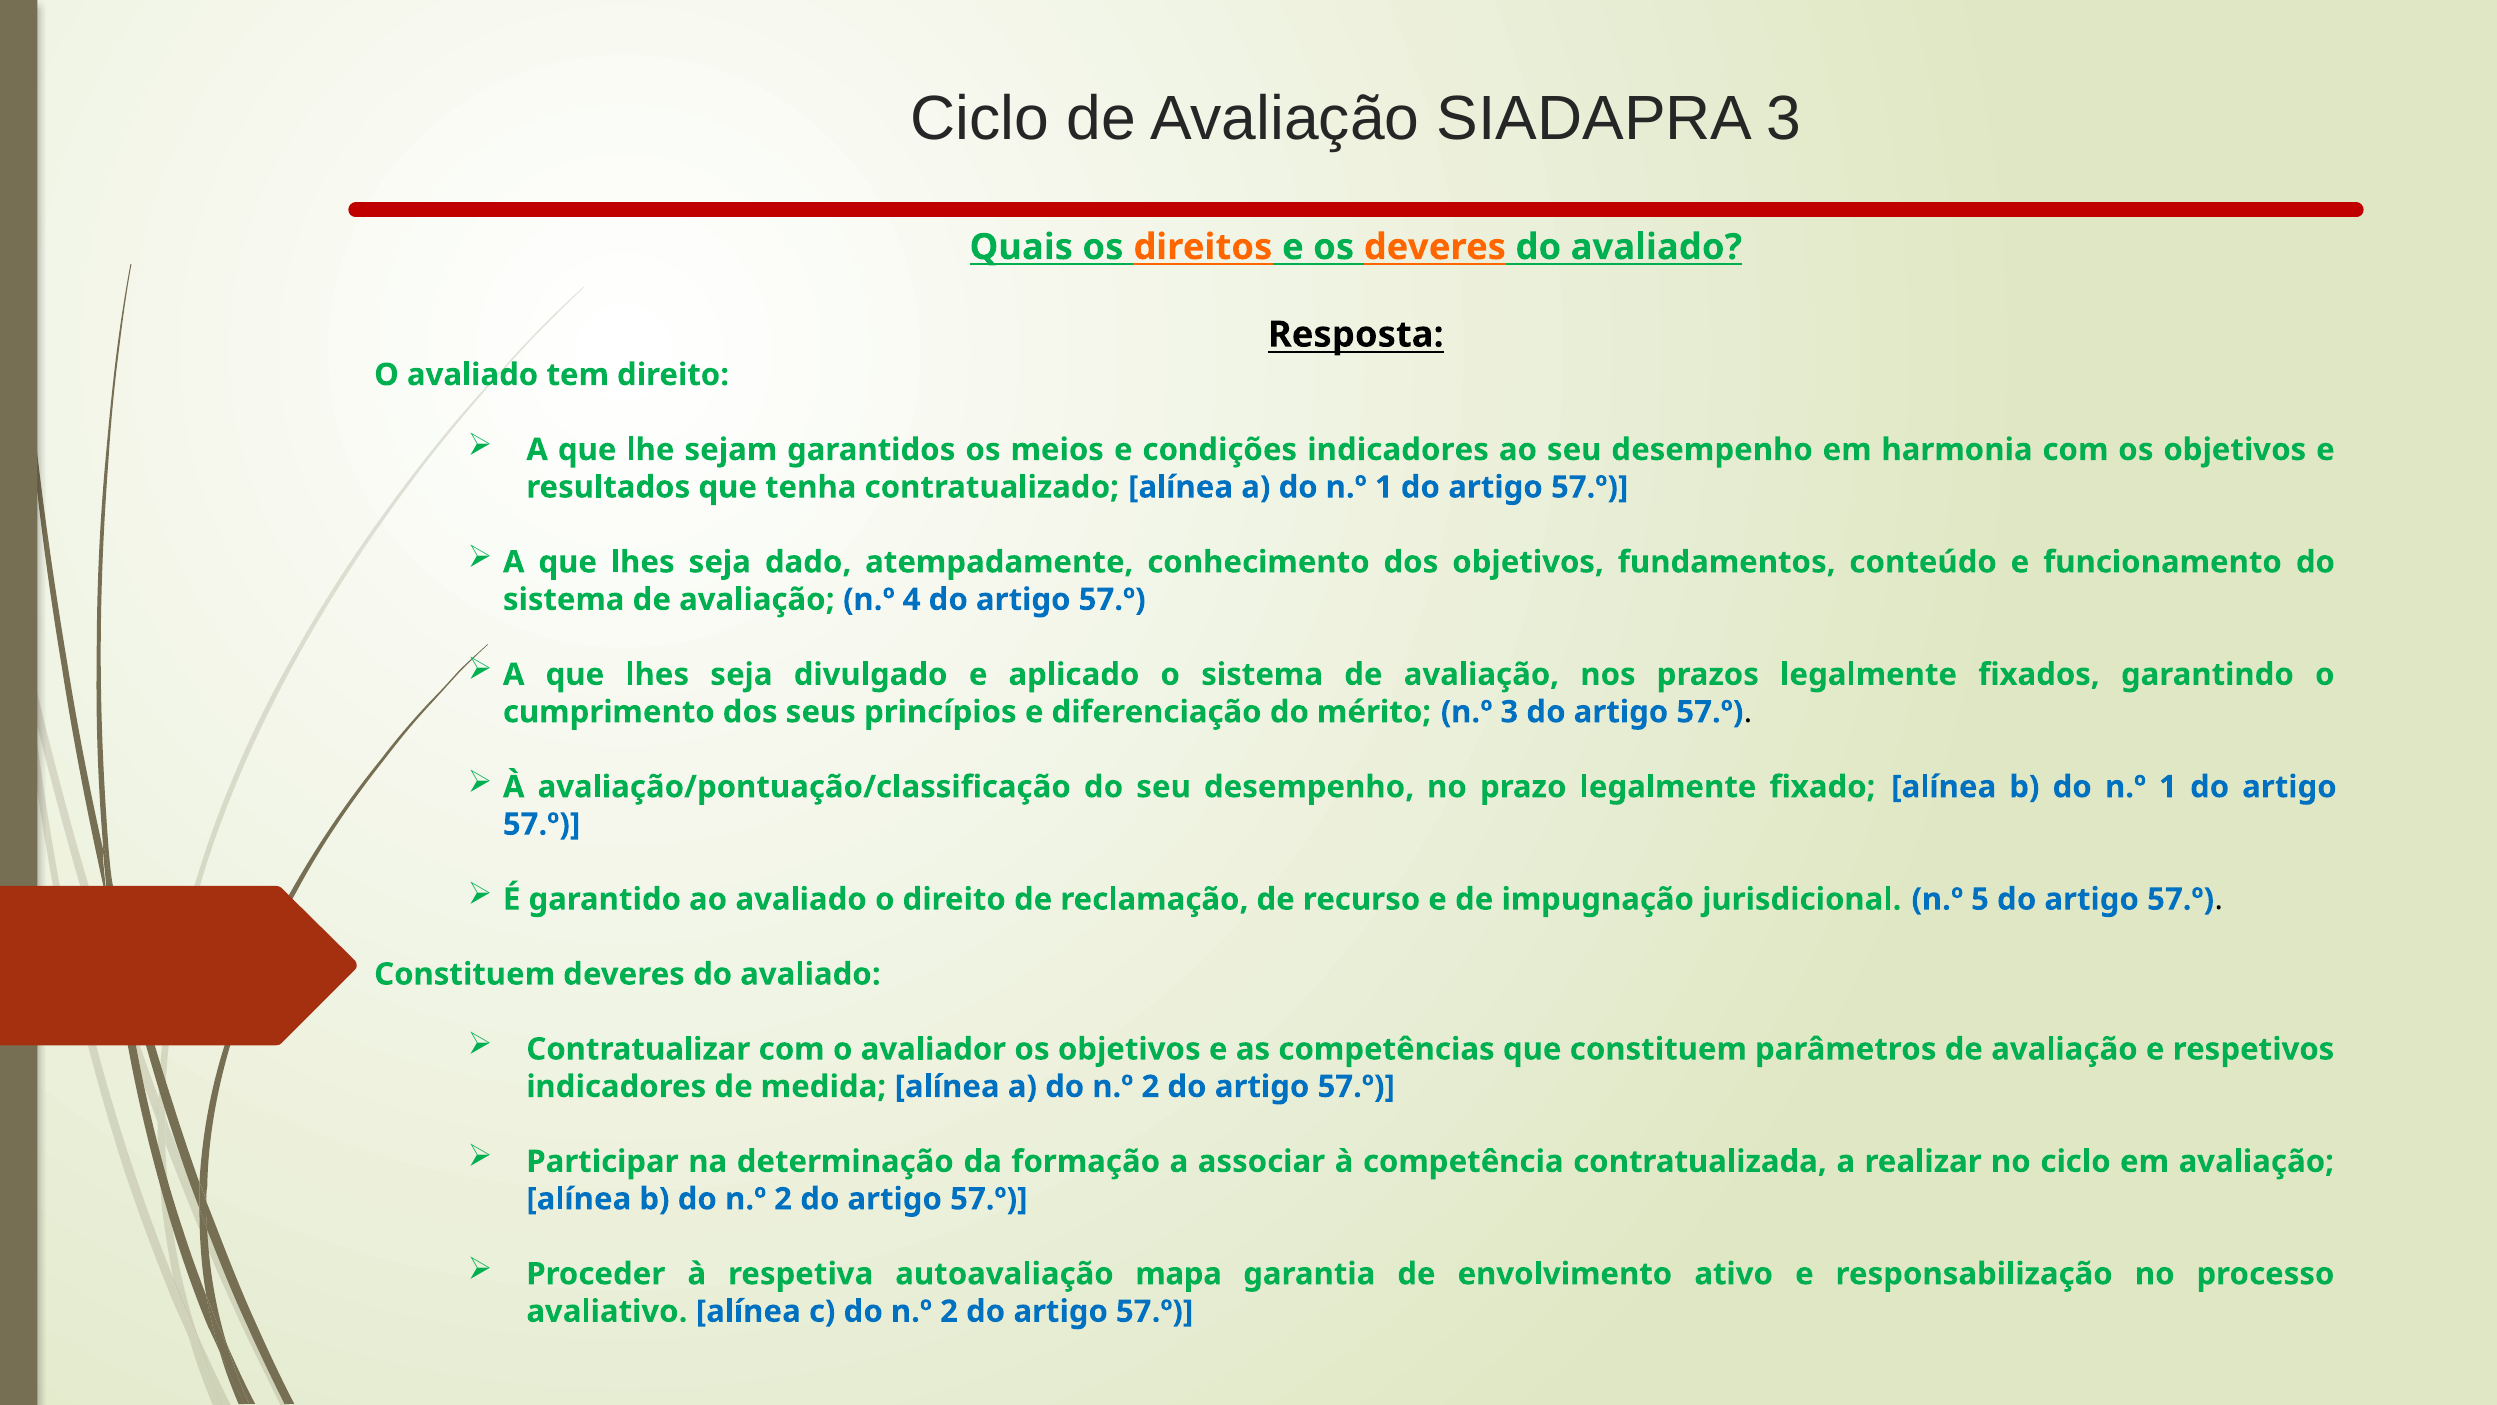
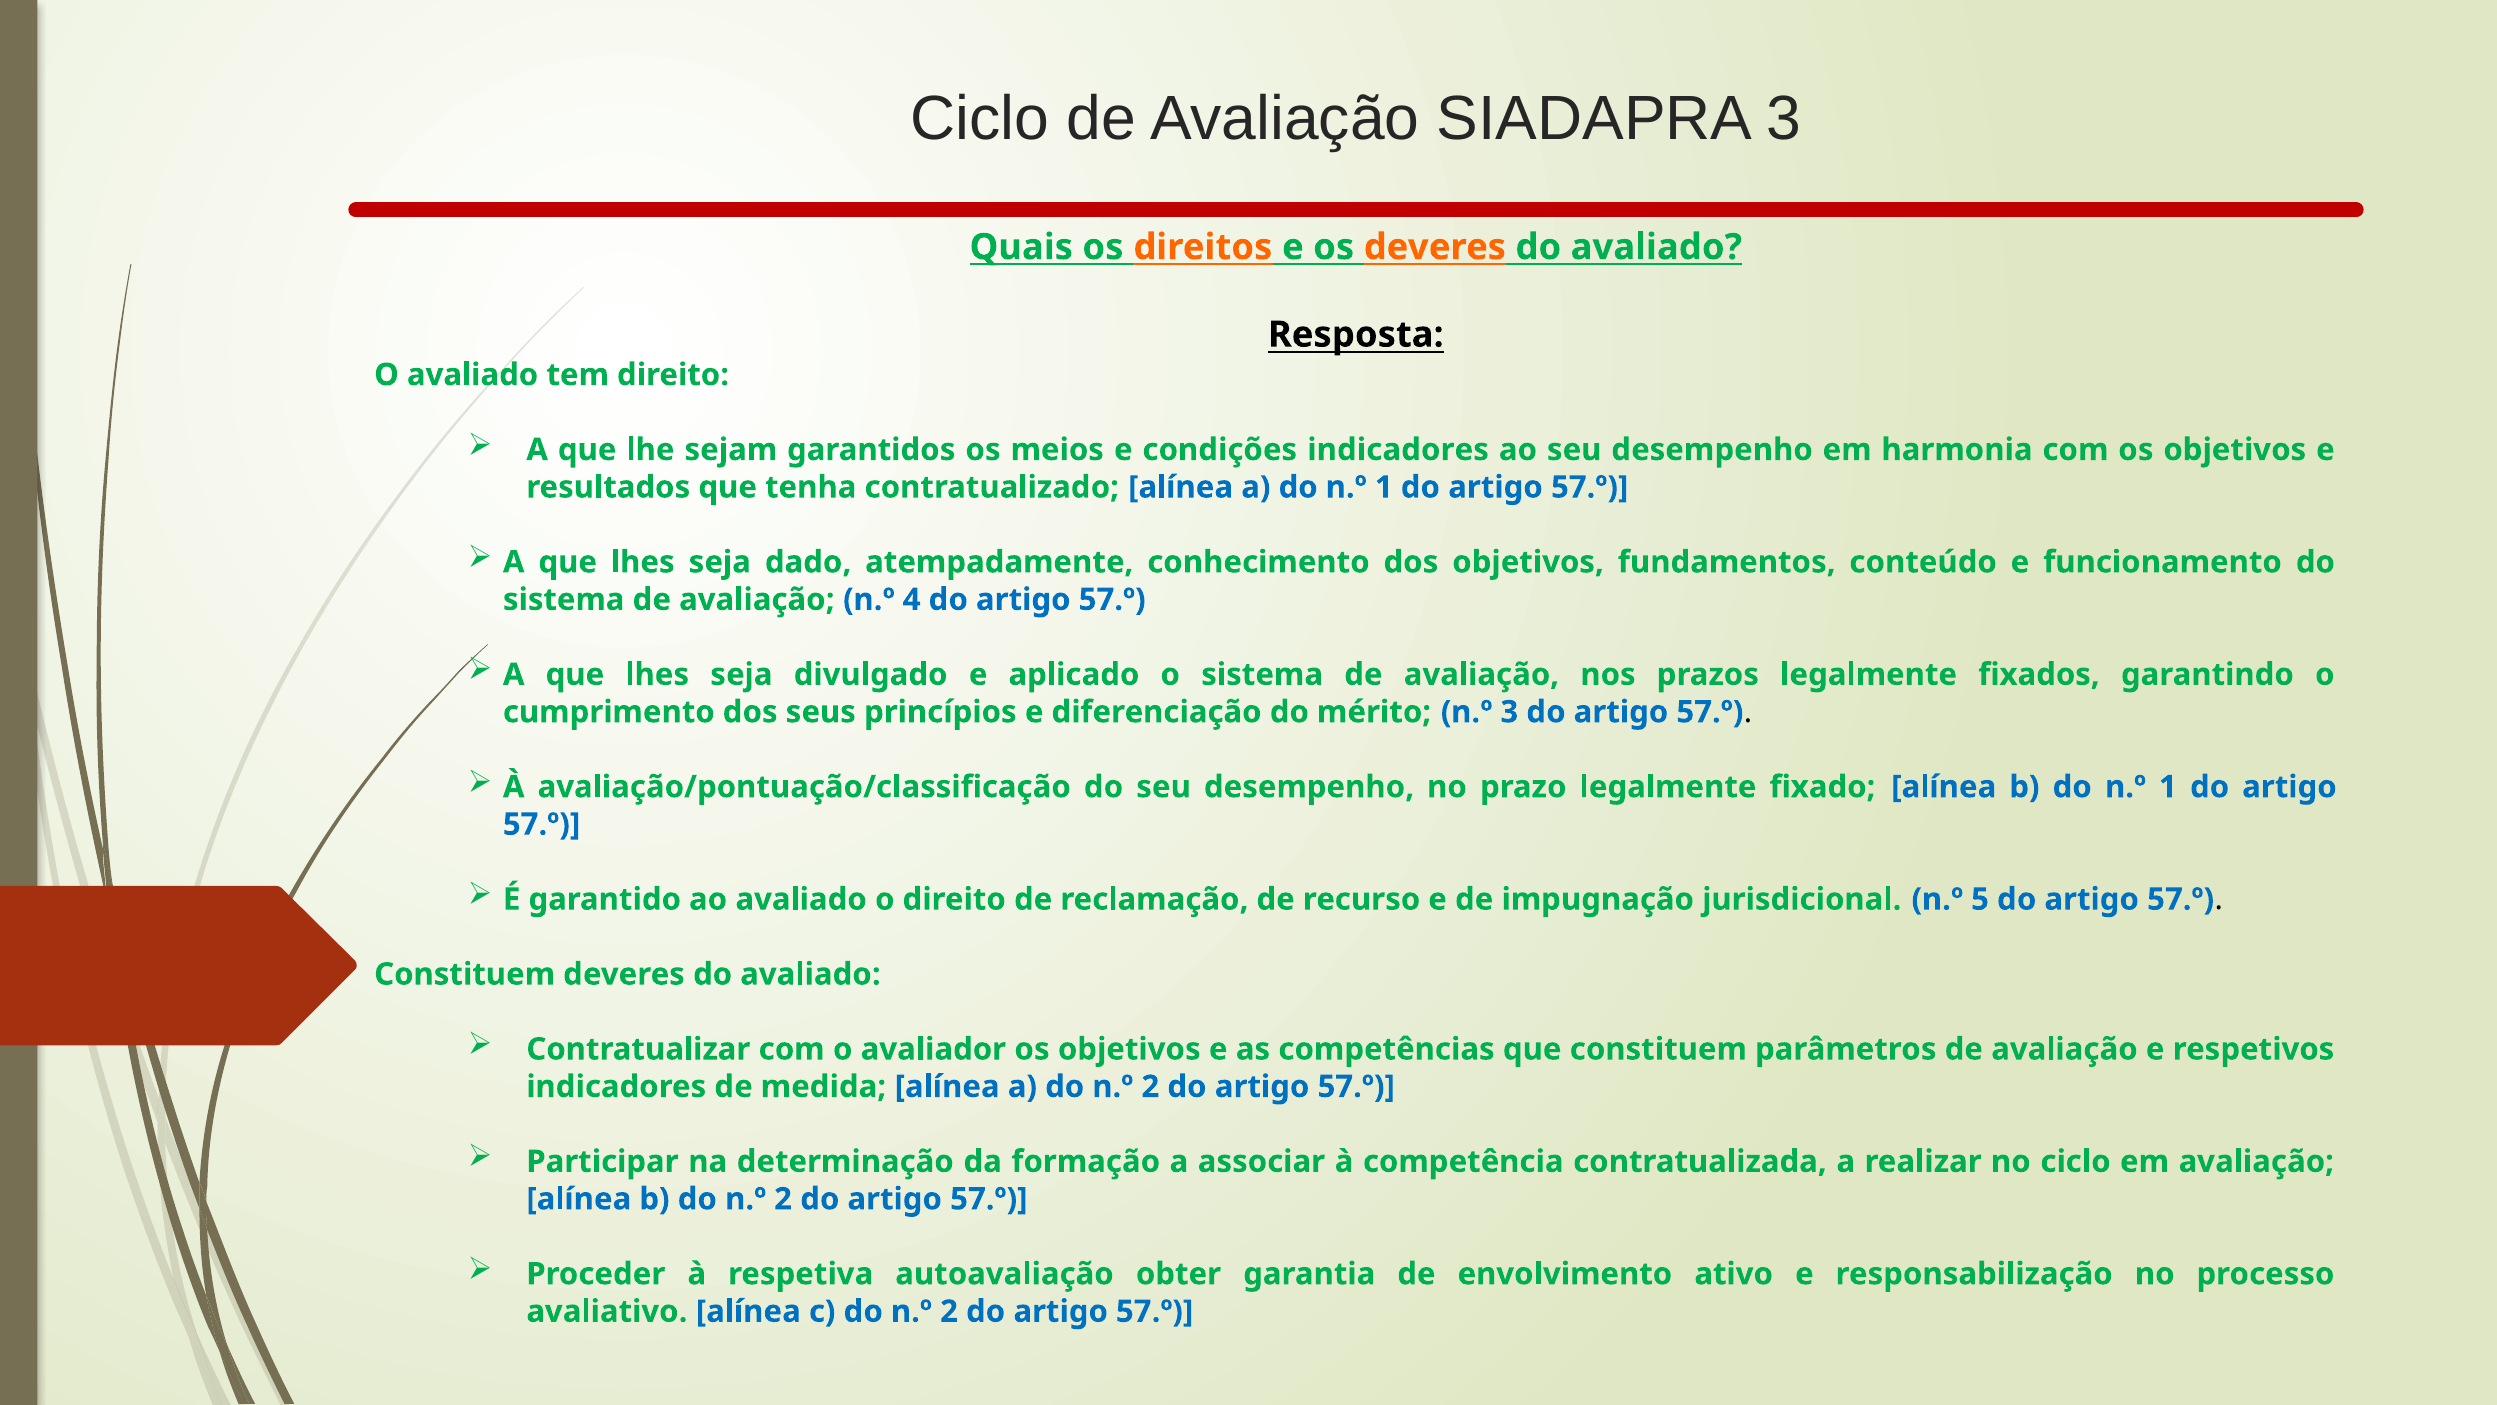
mapa: mapa -> obter
